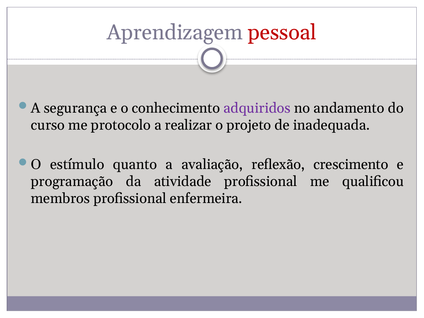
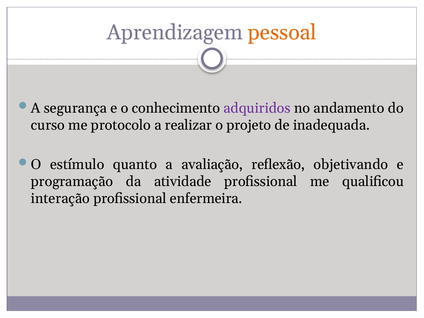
pessoal colour: red -> orange
crescimento: crescimento -> objetivando
membros: membros -> interação
